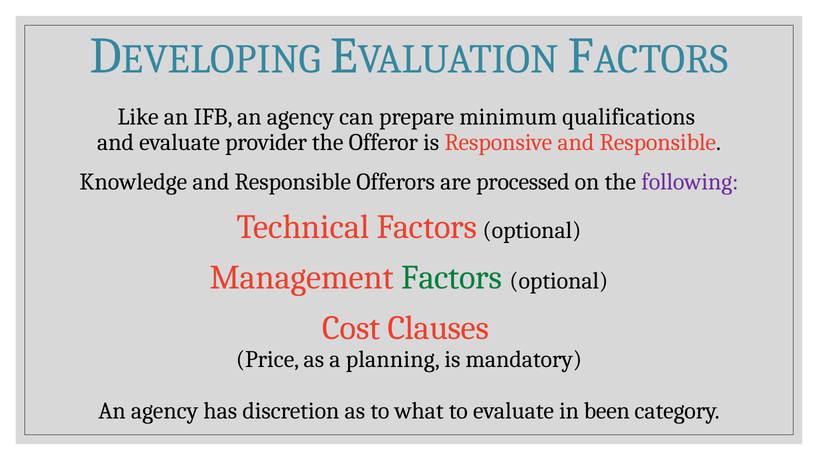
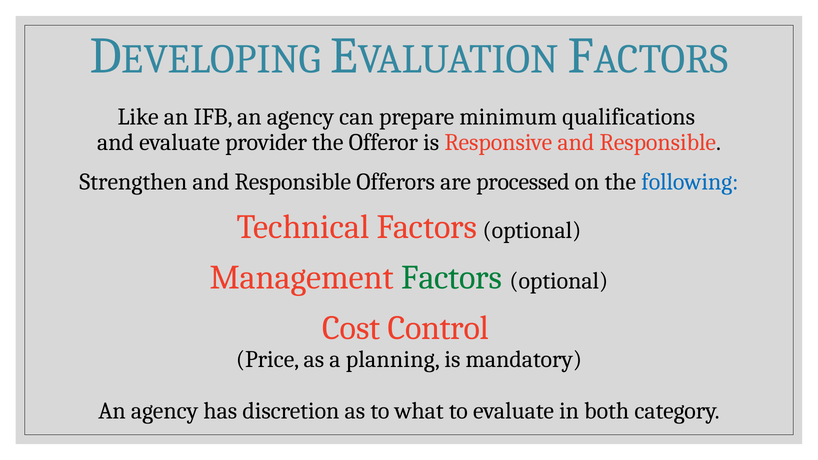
Knowledge: Knowledge -> Strengthen
following colour: purple -> blue
Clauses: Clauses -> Control
been: been -> both
